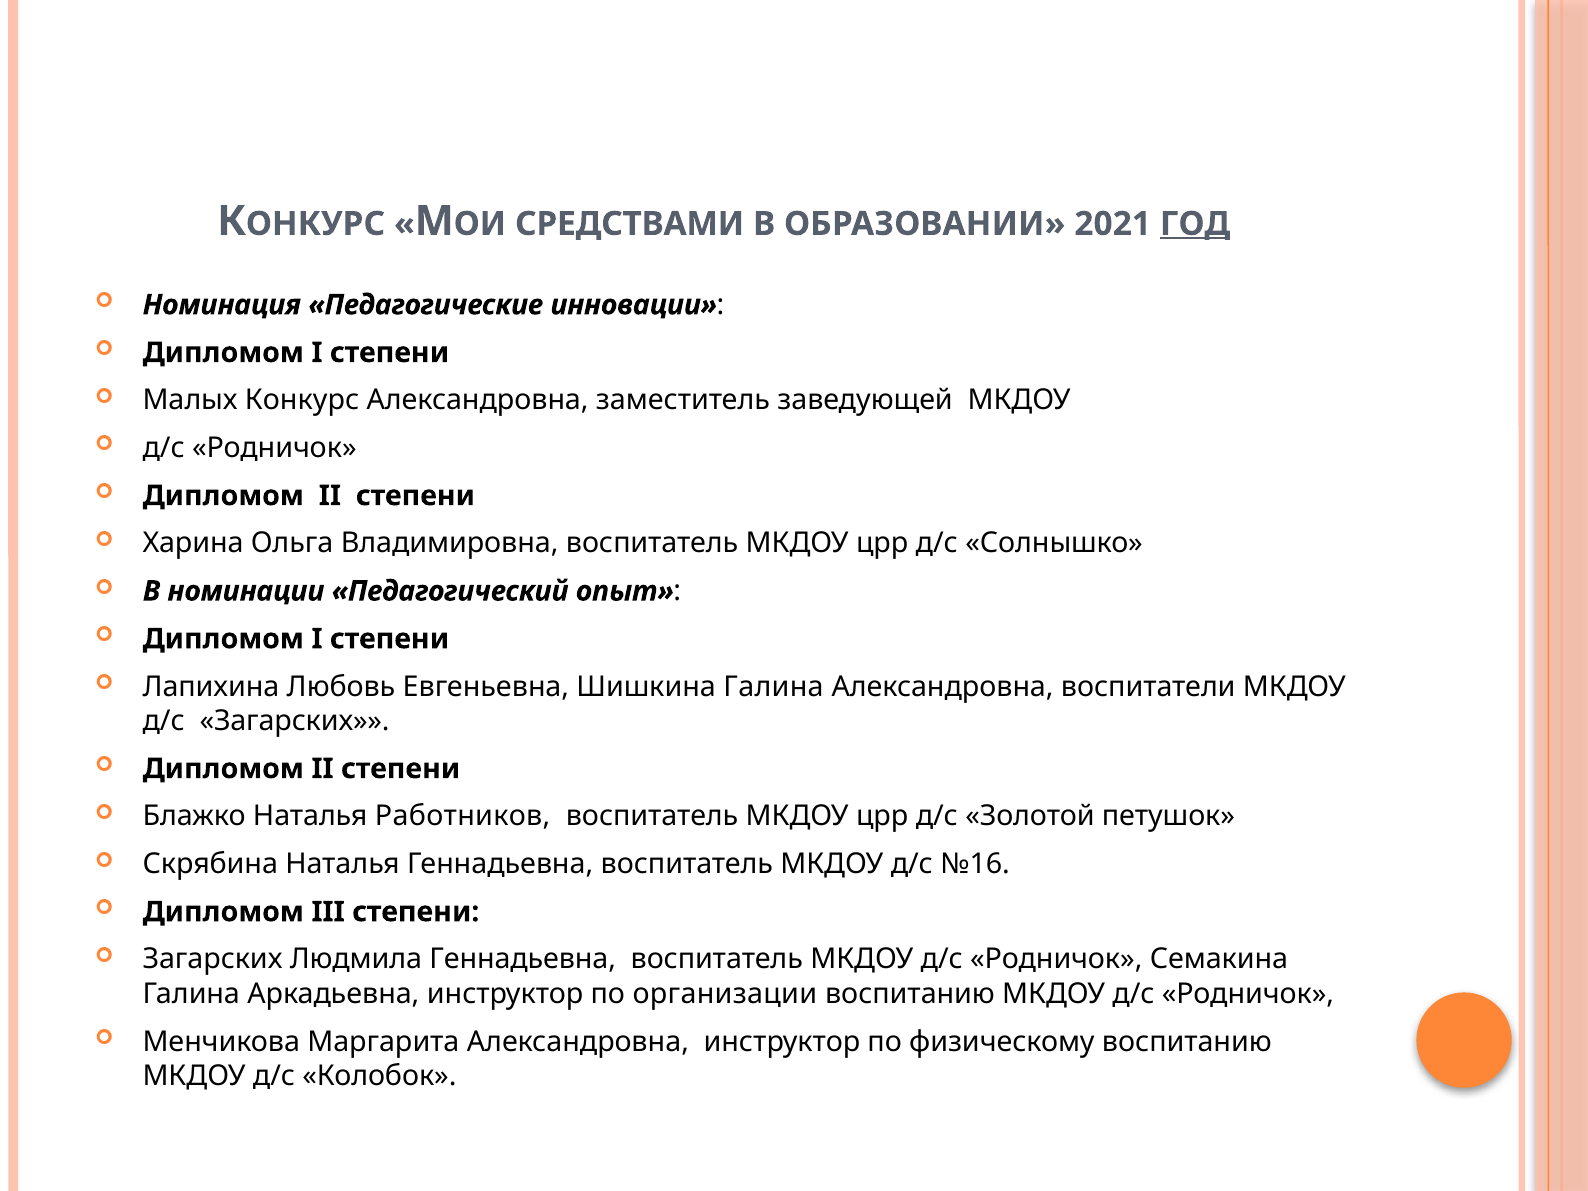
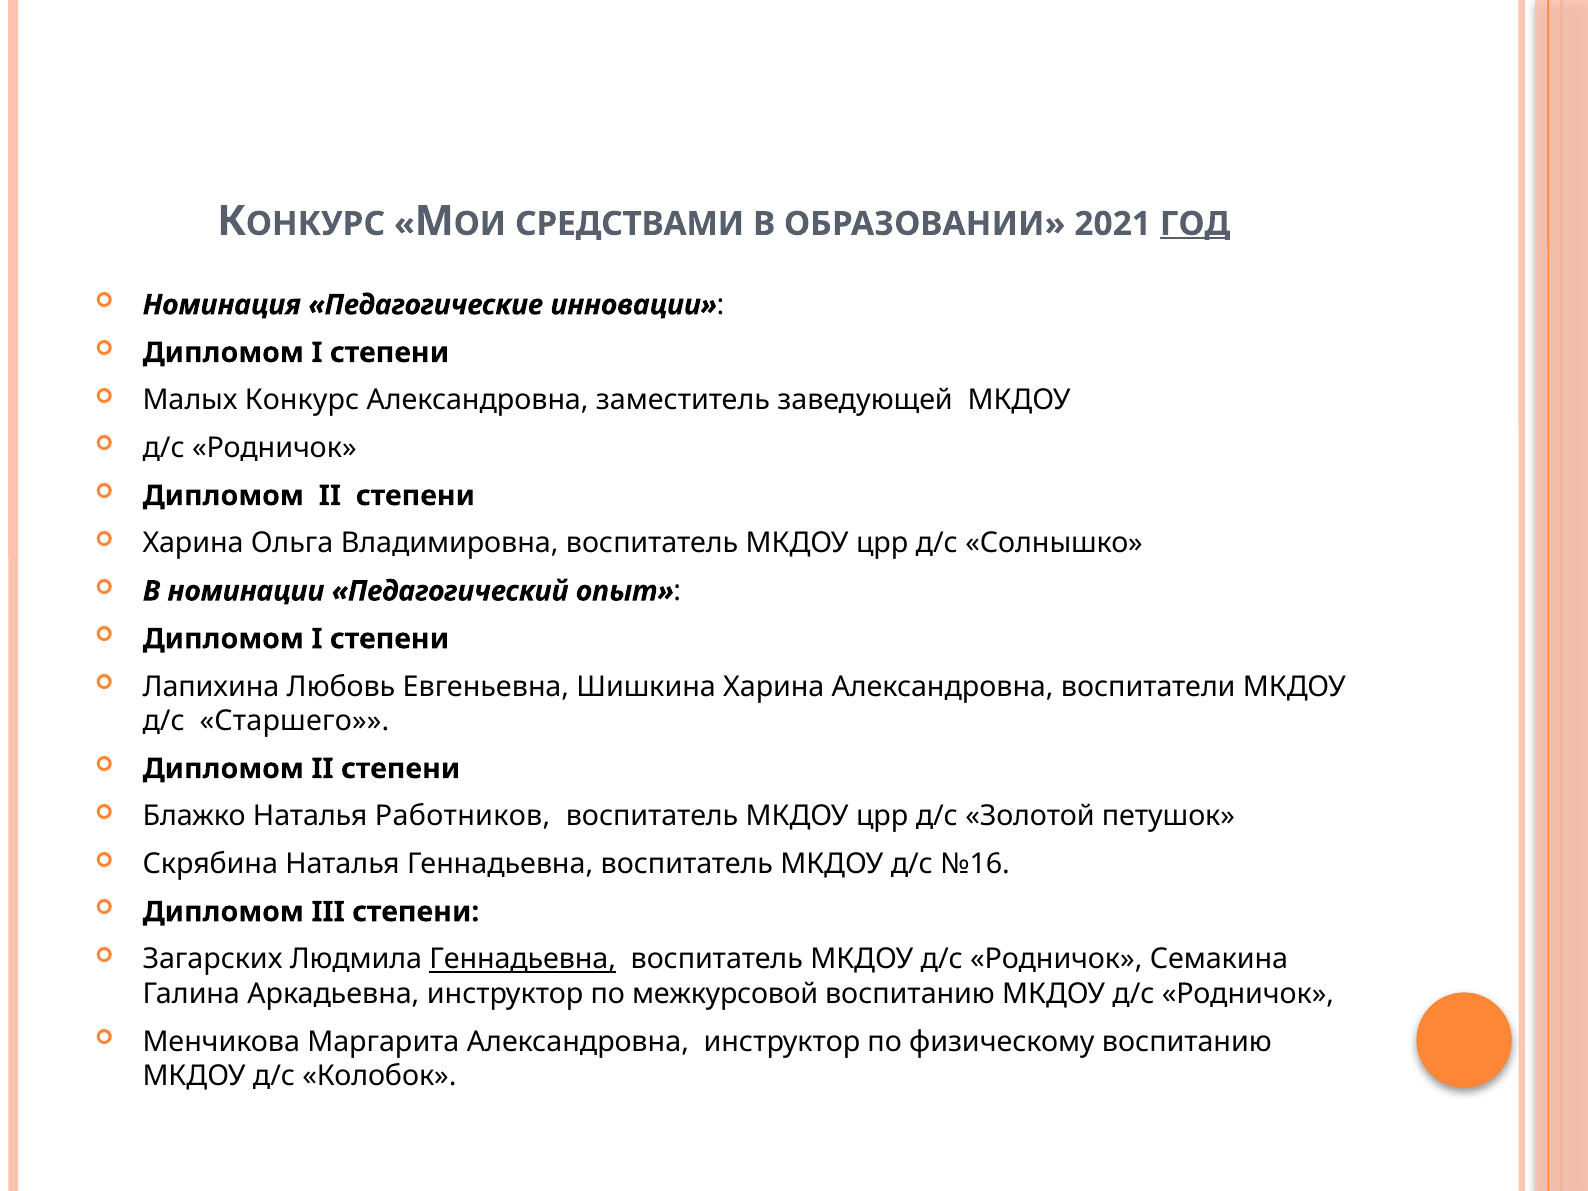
Шишкина Галина: Галина -> Харина
д/с Загарских: Загарских -> Старшего
Геннадьевна at (523, 960) underline: none -> present
организации: организации -> межкурсовой
